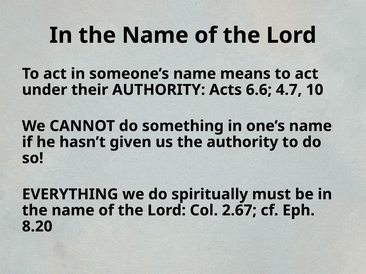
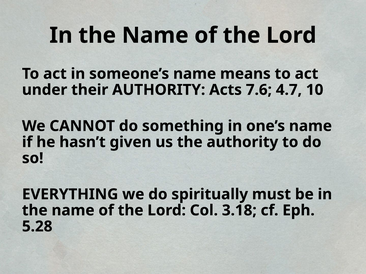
6.6: 6.6 -> 7.6
2.67: 2.67 -> 3.18
8.20: 8.20 -> 5.28
